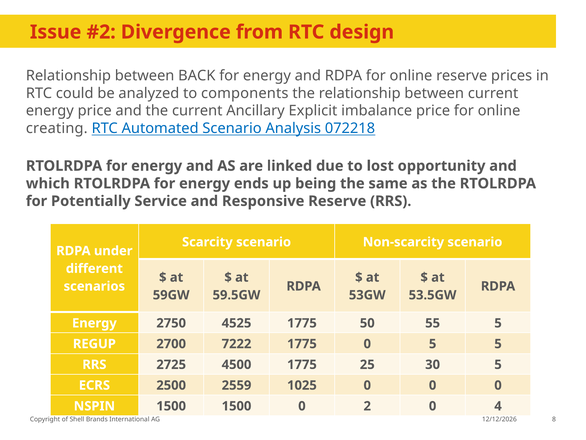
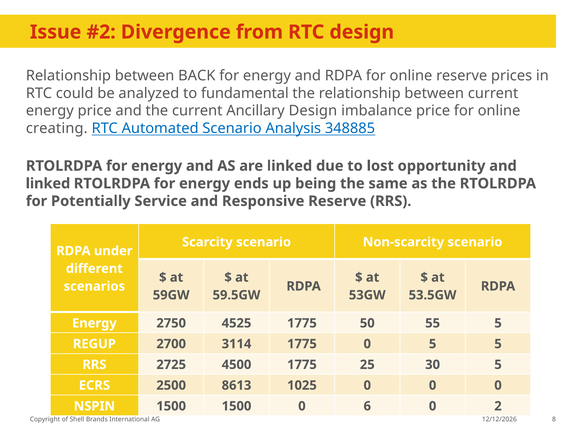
components: components -> fundamental
Ancillary Explicit: Explicit -> Design
072218: 072218 -> 348885
which at (48, 183): which -> linked
7222: 7222 -> 3114
2559: 2559 -> 8613
2: 2 -> 6
4: 4 -> 2
